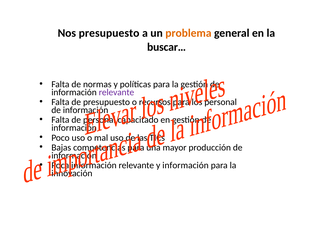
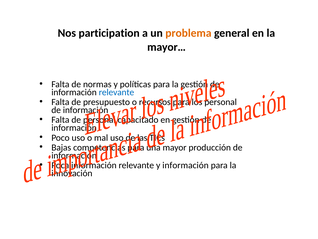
Nos presupuesto: presupuesto -> participation
buscar…: buscar… -> mayor…
relevante at (116, 92) colour: purple -> blue
